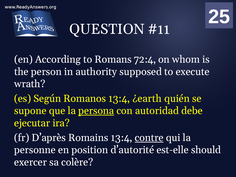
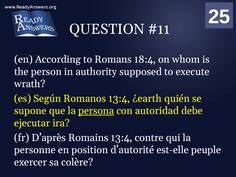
72:4: 72:4 -> 18:4
contre underline: present -> none
should: should -> peuple
